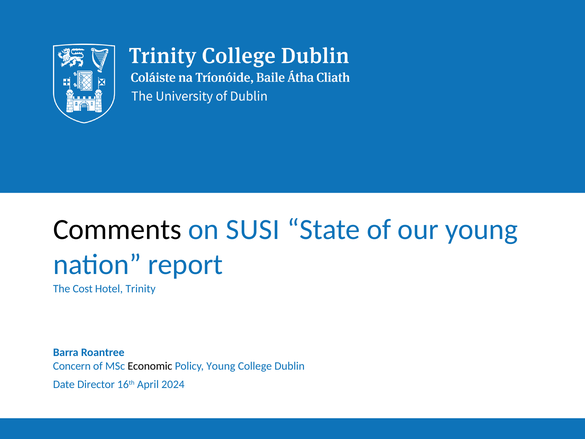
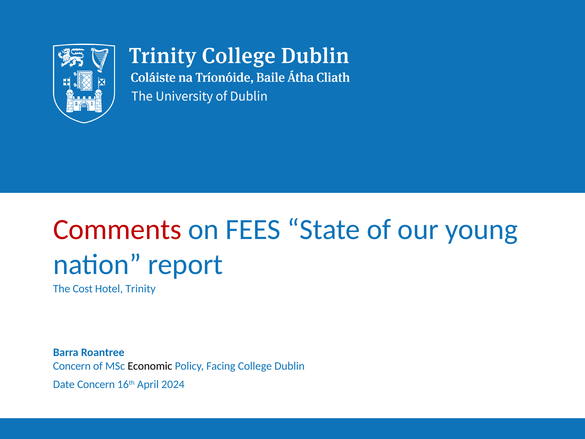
Comments colour: black -> red
SUSI: SUSI -> FEES
Policy Young: Young -> Facing
Date Director: Director -> Concern
